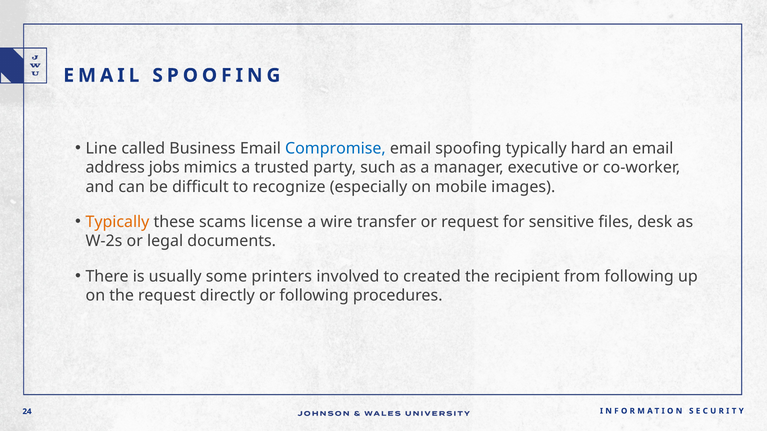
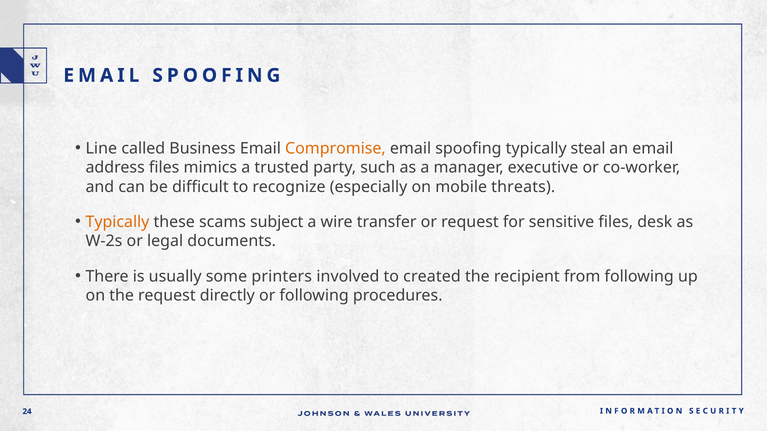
Compromise colour: blue -> orange
hard: hard -> steal
address jobs: jobs -> files
images: images -> threats
license: license -> subject
